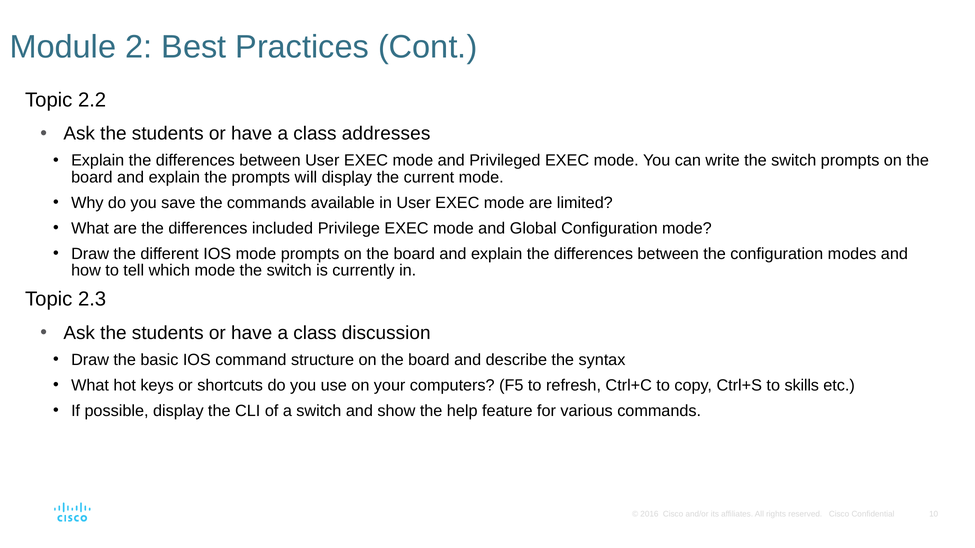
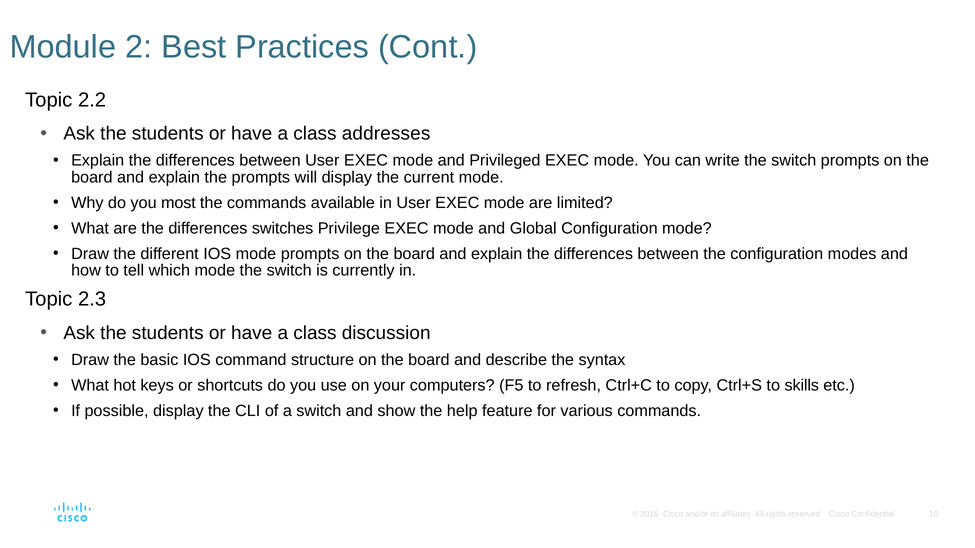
save: save -> most
included: included -> switches
